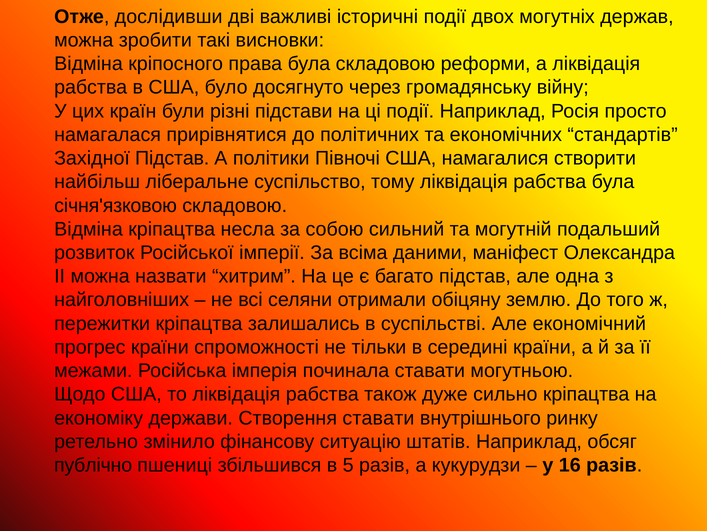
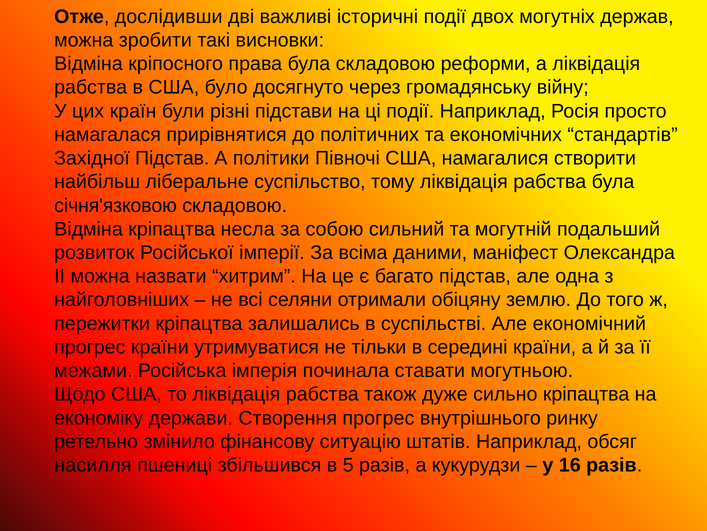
спроможності: спроможності -> утримуватися
Створення ставати: ставати -> прогрес
публічно: публічно -> насилля
